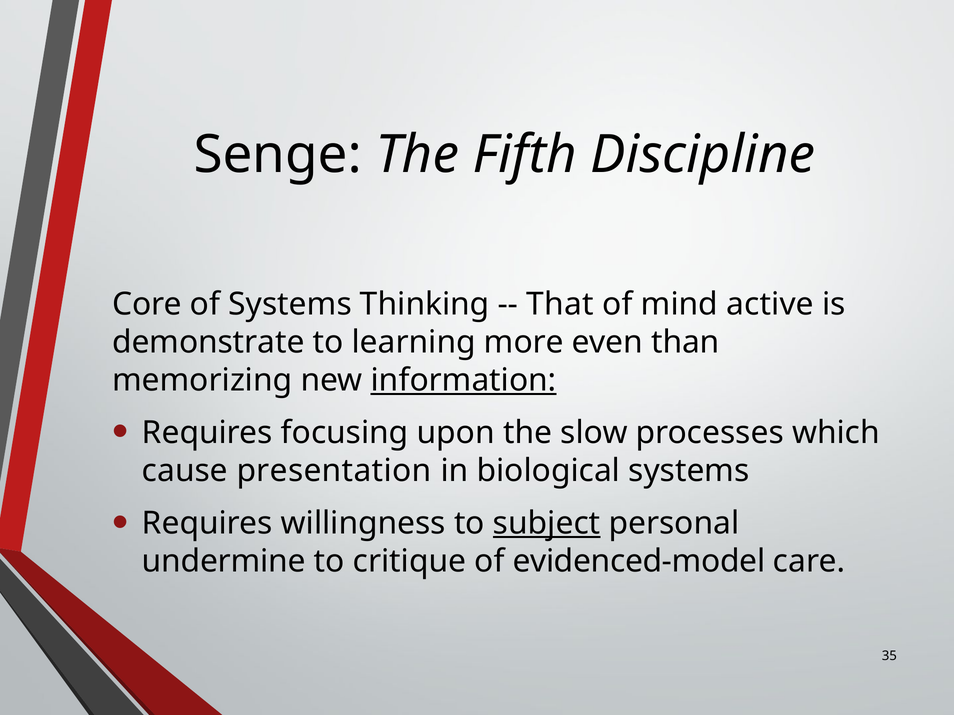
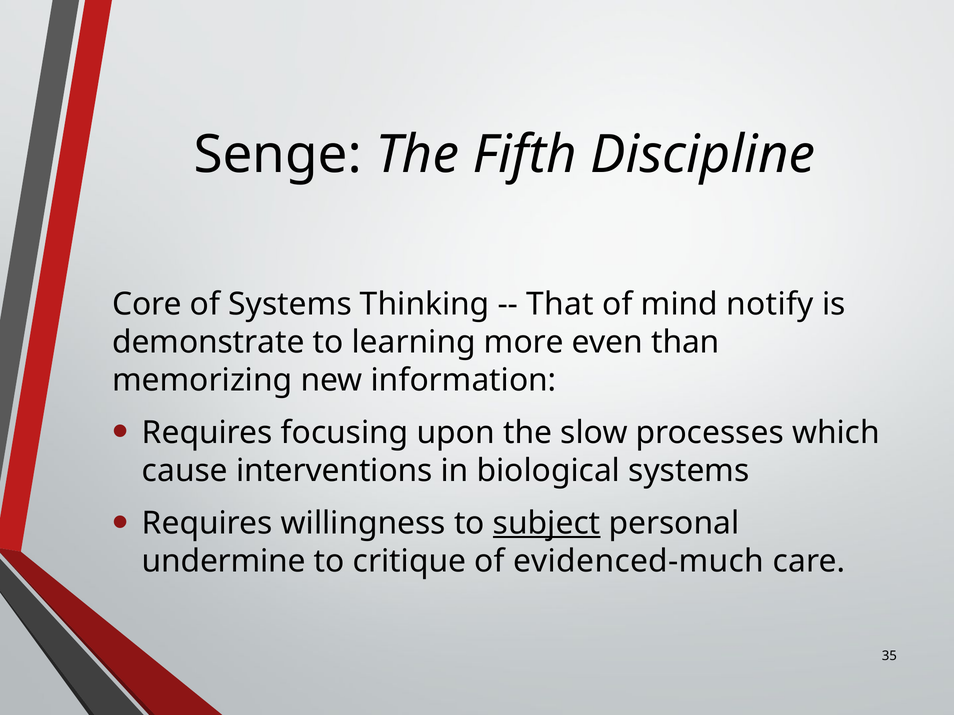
active: active -> notify
information underline: present -> none
presentation: presentation -> interventions
evidenced-model: evidenced-model -> evidenced-much
